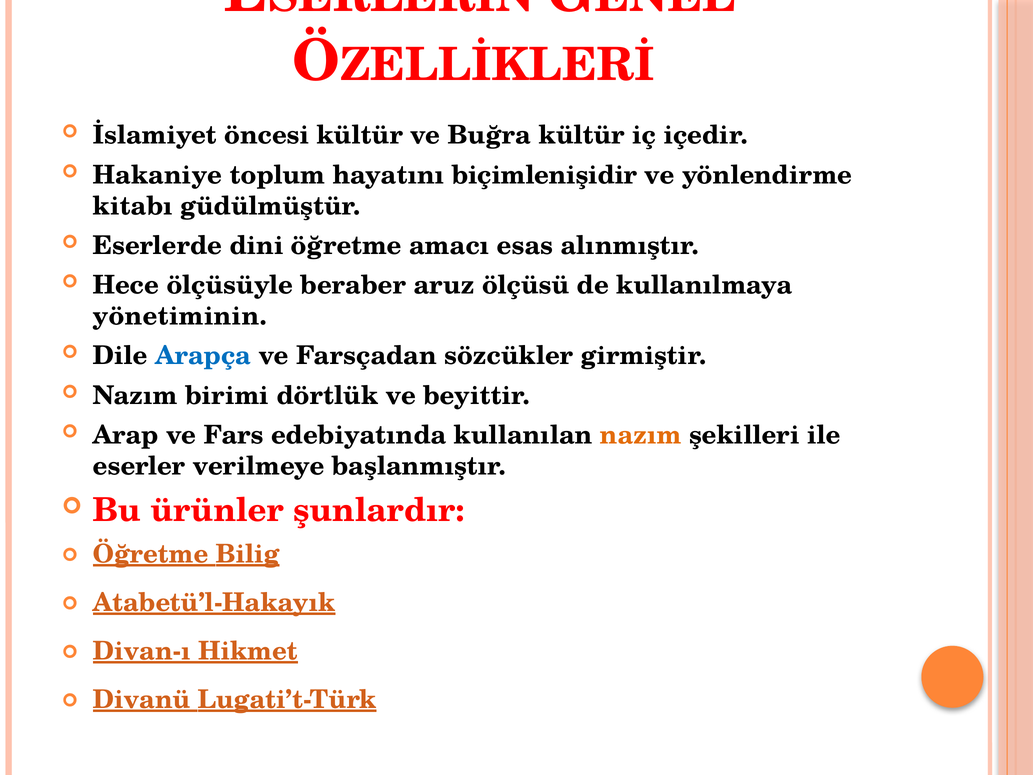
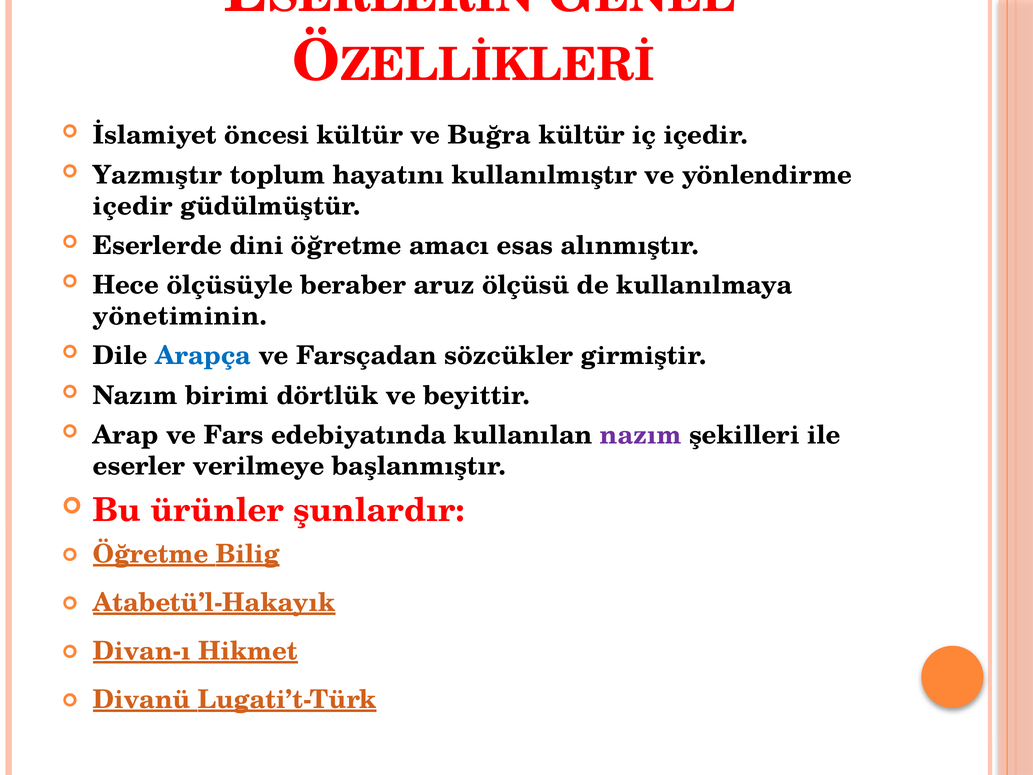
Hakaniye: Hakaniye -> Yazmıştır
biçimlenişidir: biçimlenişidir -> kullanılmıştır
kitabı at (133, 206): kitabı -> içedir
nazım at (641, 435) colour: orange -> purple
